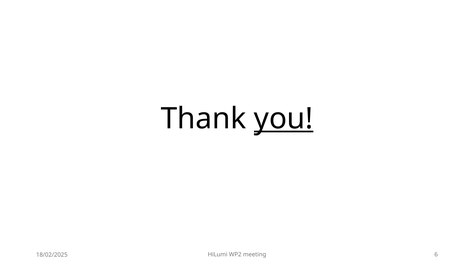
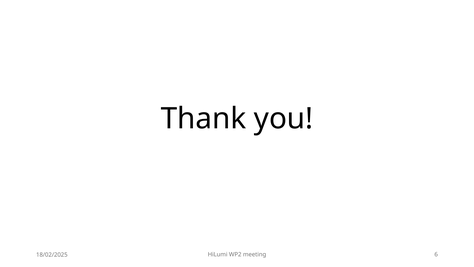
you underline: present -> none
